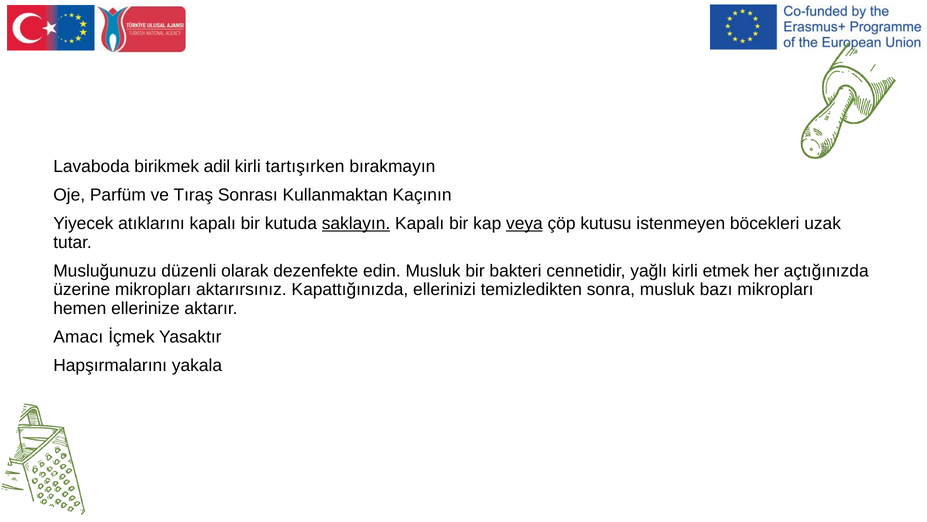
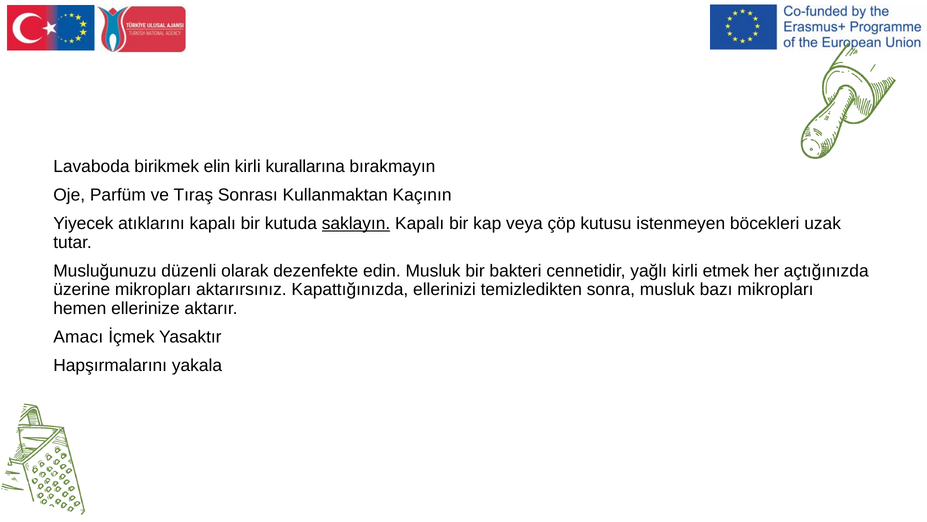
adil: adil -> elin
tartışırken: tartışırken -> kurallarına
veya underline: present -> none
